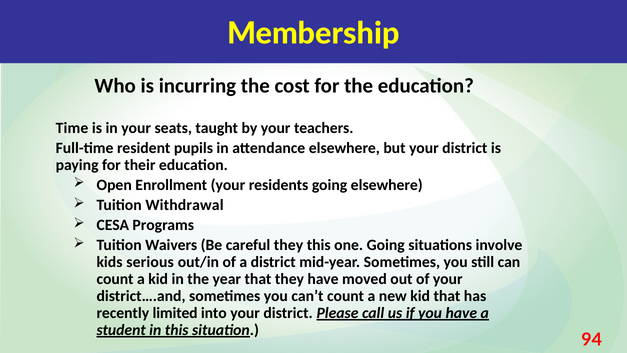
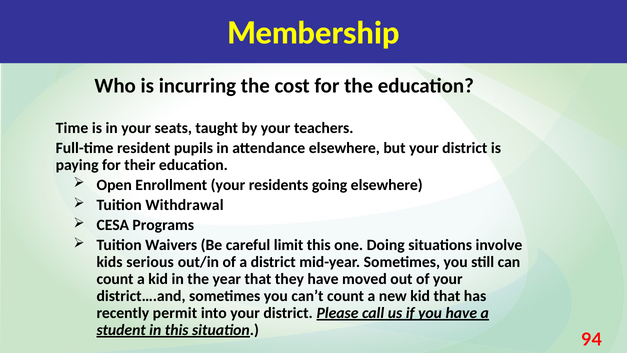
careful they: they -> limit
one Going: Going -> Doing
limited: limited -> permit
